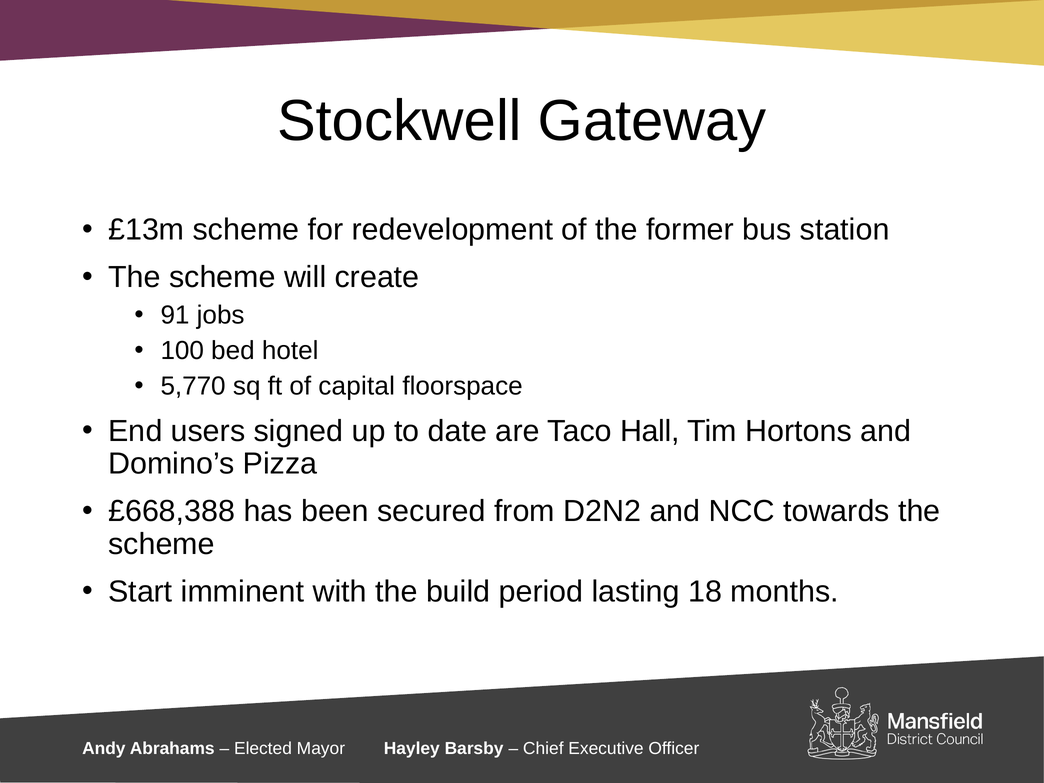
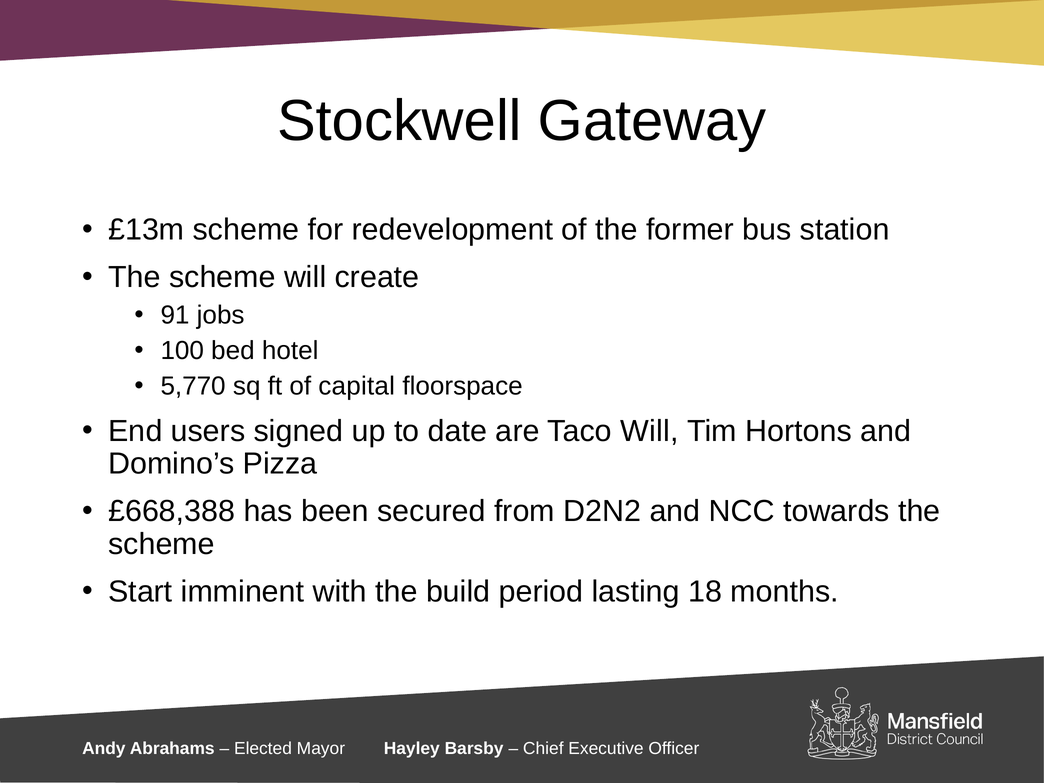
Taco Hall: Hall -> Will
